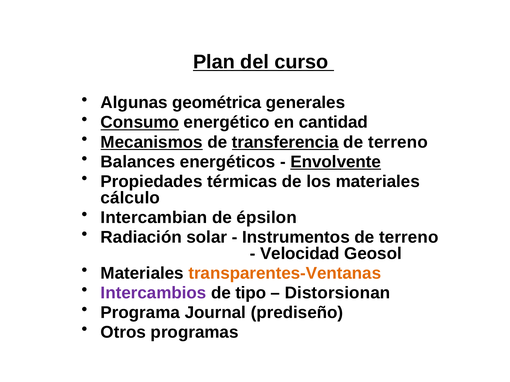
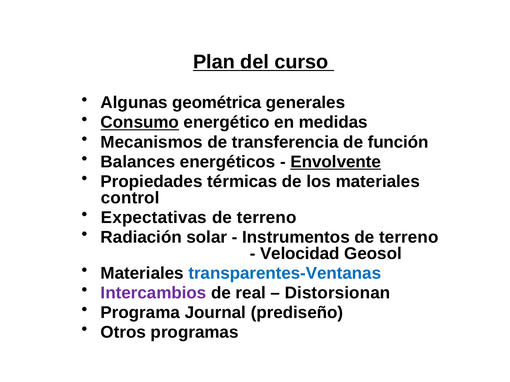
cantidad: cantidad -> medidas
Mecanismos underline: present -> none
transferencia underline: present -> none
terreno at (398, 142): terreno -> función
cálculo: cálculo -> control
Intercambian: Intercambian -> Expectativas
épsilon at (267, 218): épsilon -> terreno
transparentes-Ventanas colour: orange -> blue
tipo: tipo -> real
